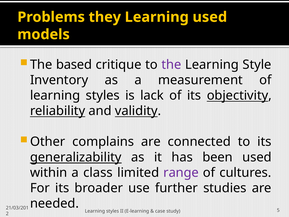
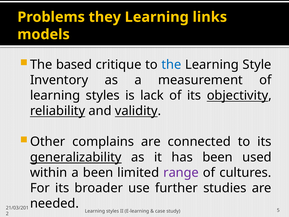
Learning used: used -> links
the at (171, 64) colour: purple -> blue
a class: class -> been
